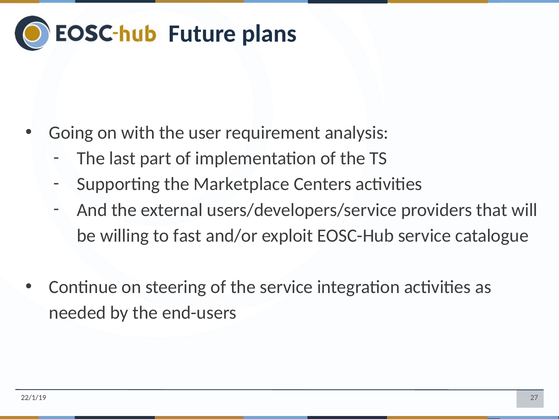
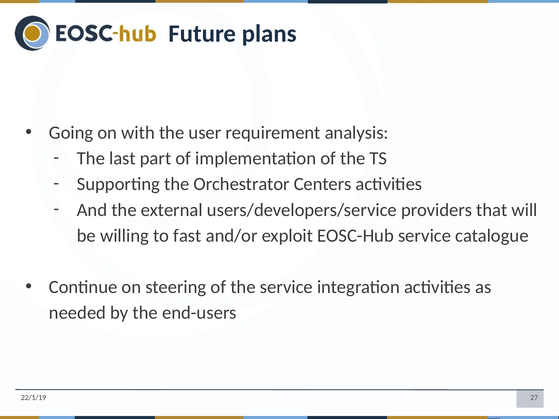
Marketplace: Marketplace -> Orchestrator
